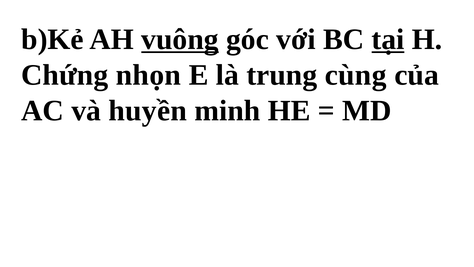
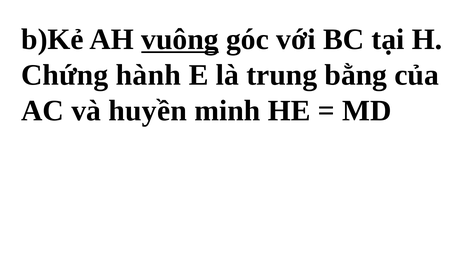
tại underline: present -> none
nhọn: nhọn -> hành
cùng: cùng -> bằng
